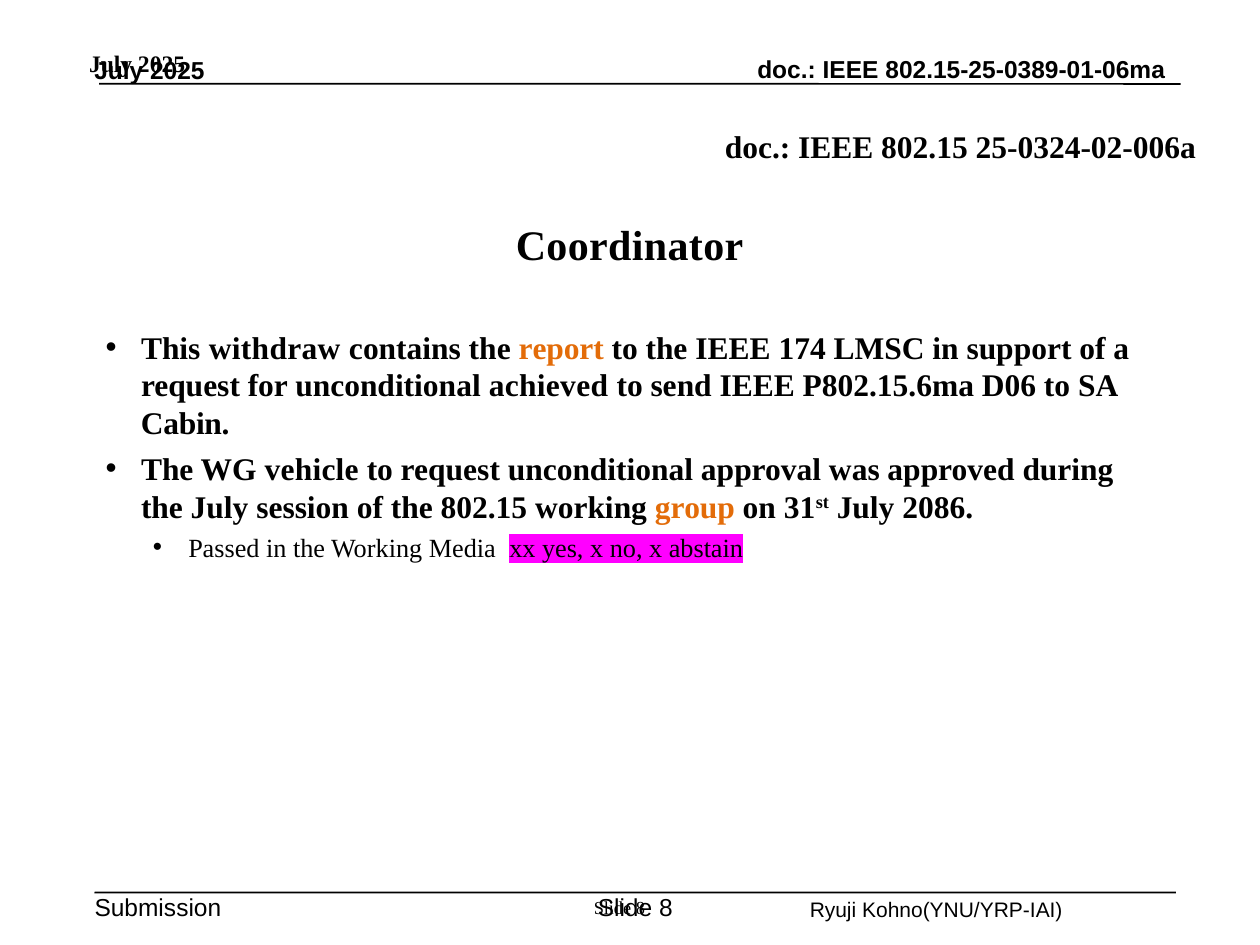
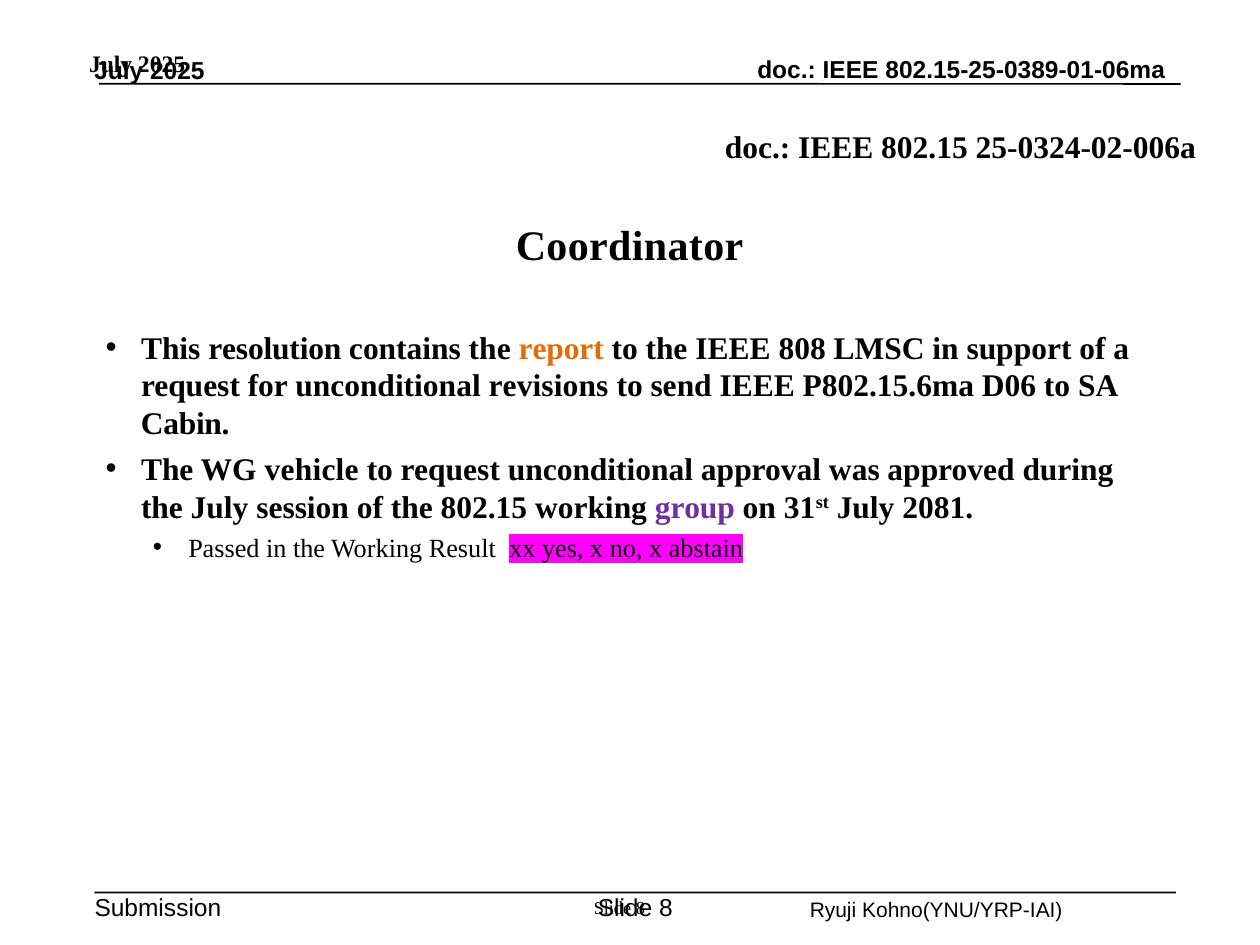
withdraw: withdraw -> resolution
174: 174 -> 808
achieved: achieved -> revisions
group colour: orange -> purple
2086: 2086 -> 2081
Media: Media -> Result
